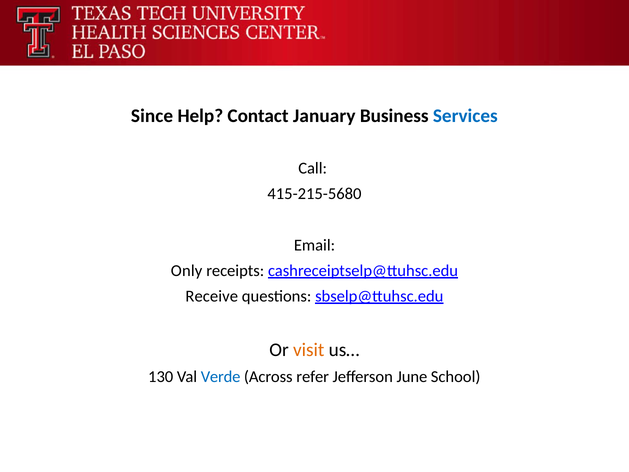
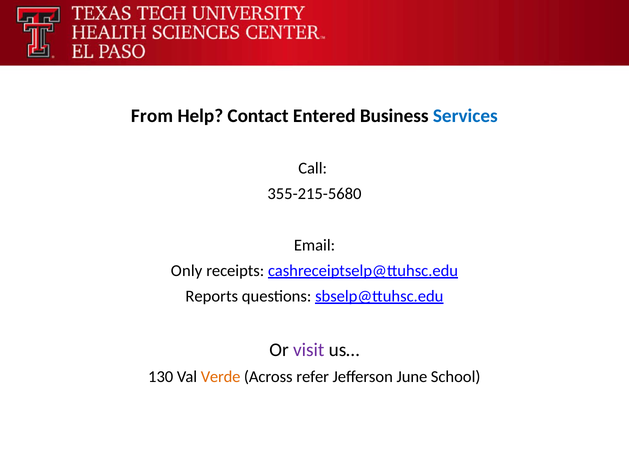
Since: Since -> From
January: January -> Entered
415-215-5680: 415-215-5680 -> 355-215-5680
Receive: Receive -> Reports
visit colour: orange -> purple
Verde colour: blue -> orange
